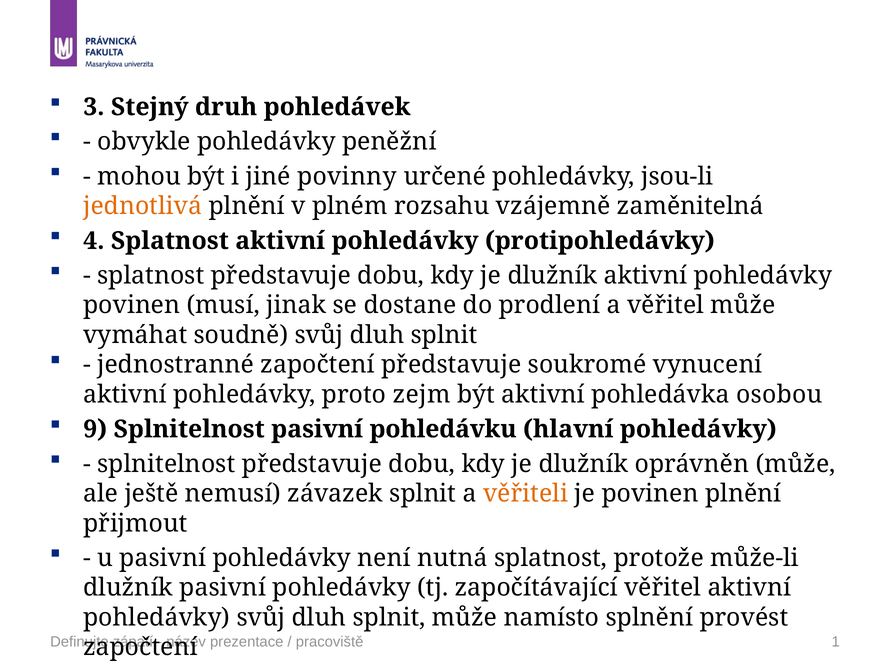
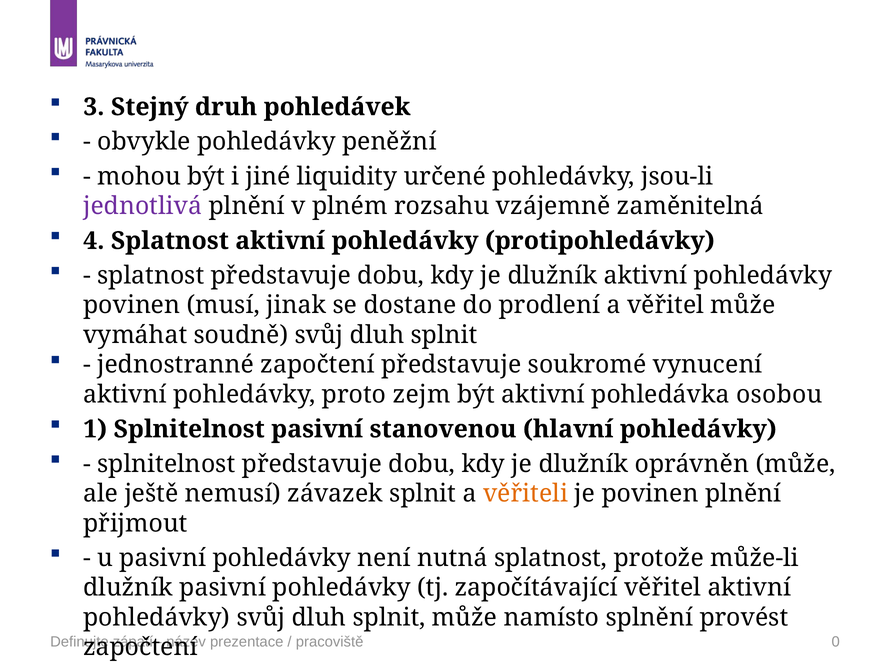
povinny: povinny -> liquidity
jednotlivá colour: orange -> purple
9: 9 -> 1
pohledávku: pohledávku -> stanovenou
1: 1 -> 0
